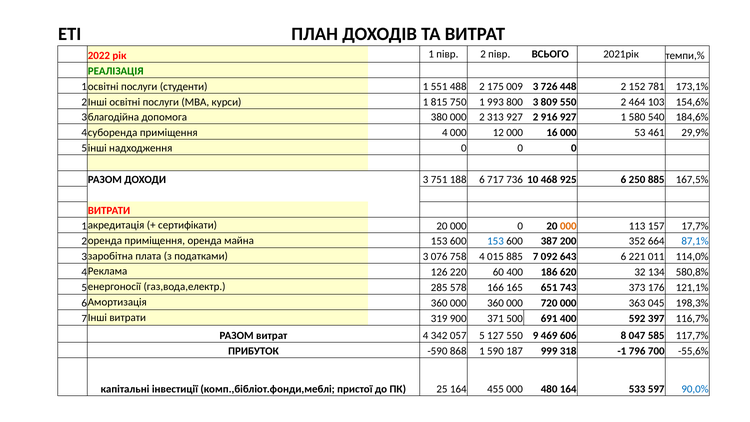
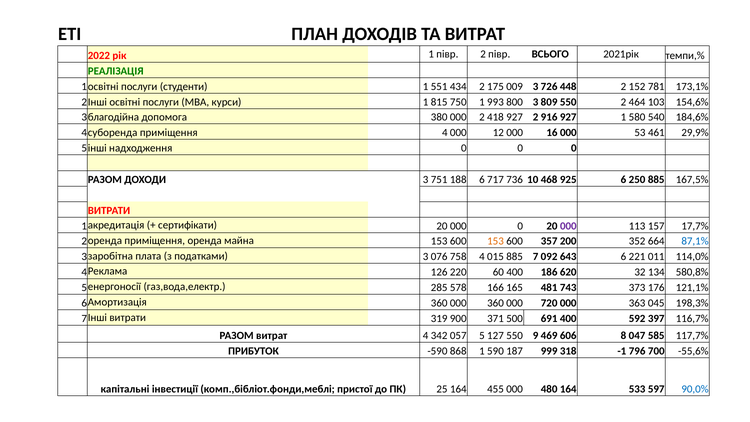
488: 488 -> 434
313: 313 -> 418
000 at (568, 226) colour: orange -> purple
153 at (496, 241) colour: blue -> orange
387: 387 -> 357
651: 651 -> 481
